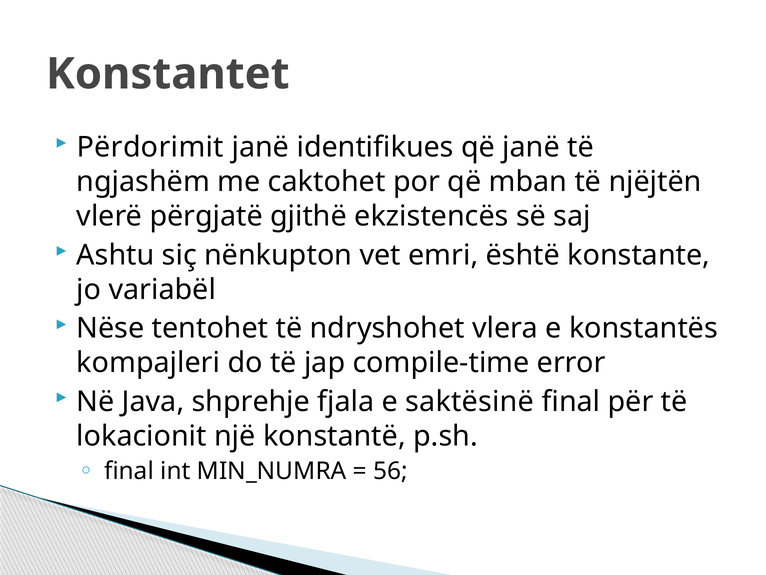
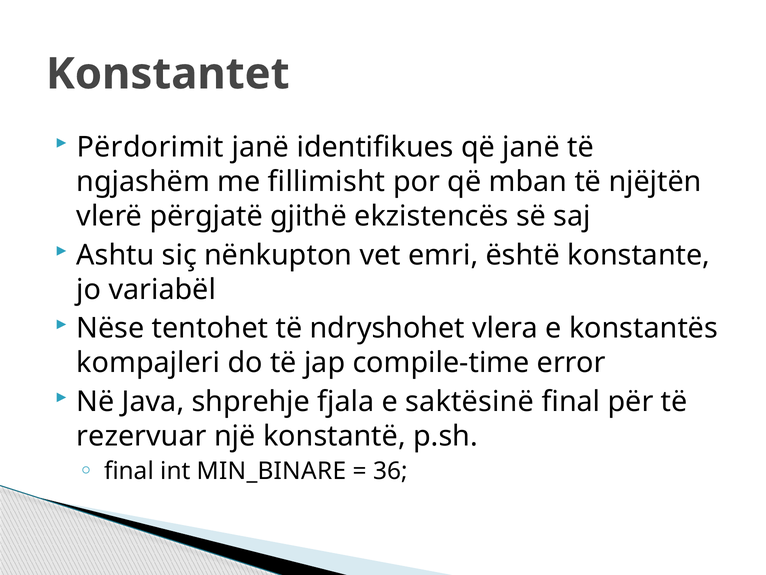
caktohet: caktohet -> fillimisht
lokacionit: lokacionit -> rezervuar
MIN_NUMRA: MIN_NUMRA -> MIN_BINARE
56: 56 -> 36
